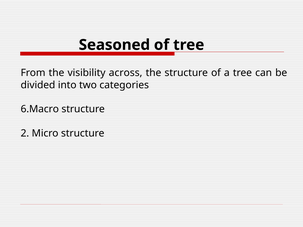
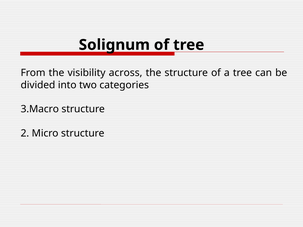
Seasoned: Seasoned -> Solignum
6.Macro: 6.Macro -> 3.Macro
